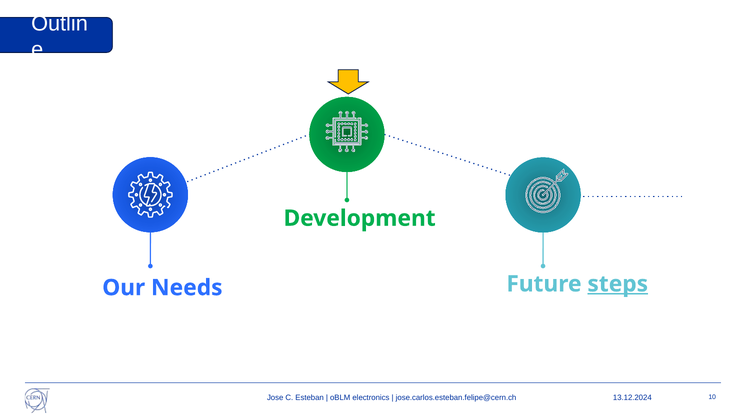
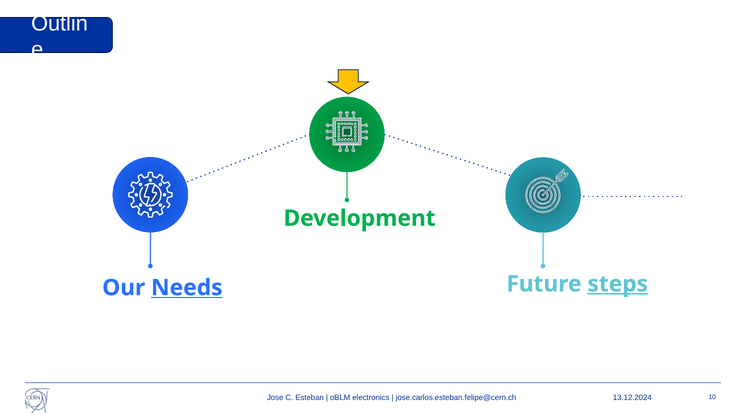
Needs underline: none -> present
